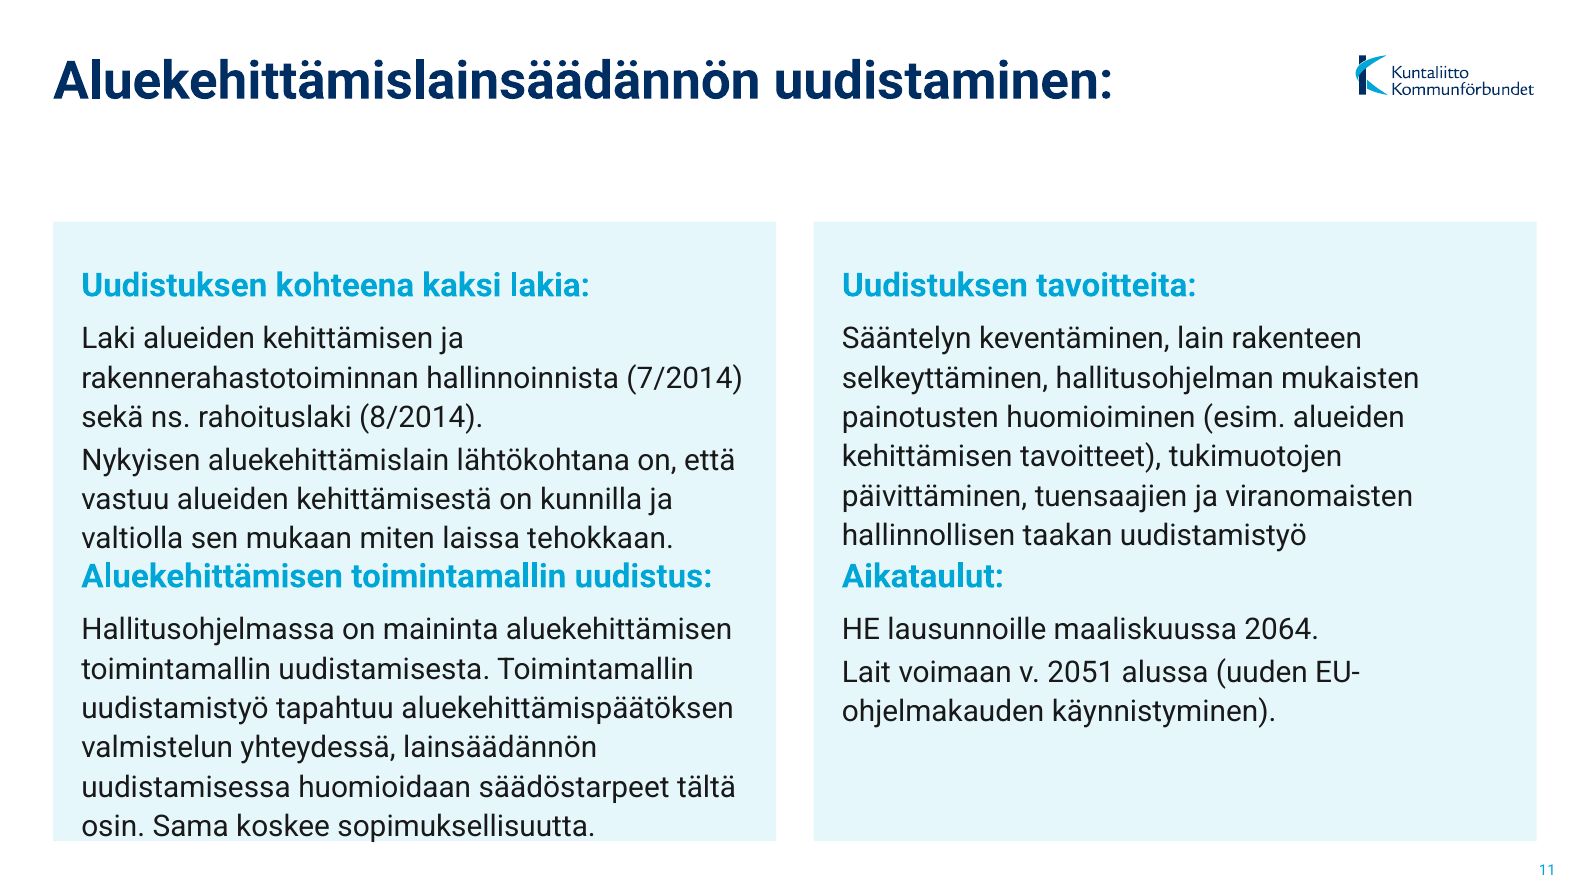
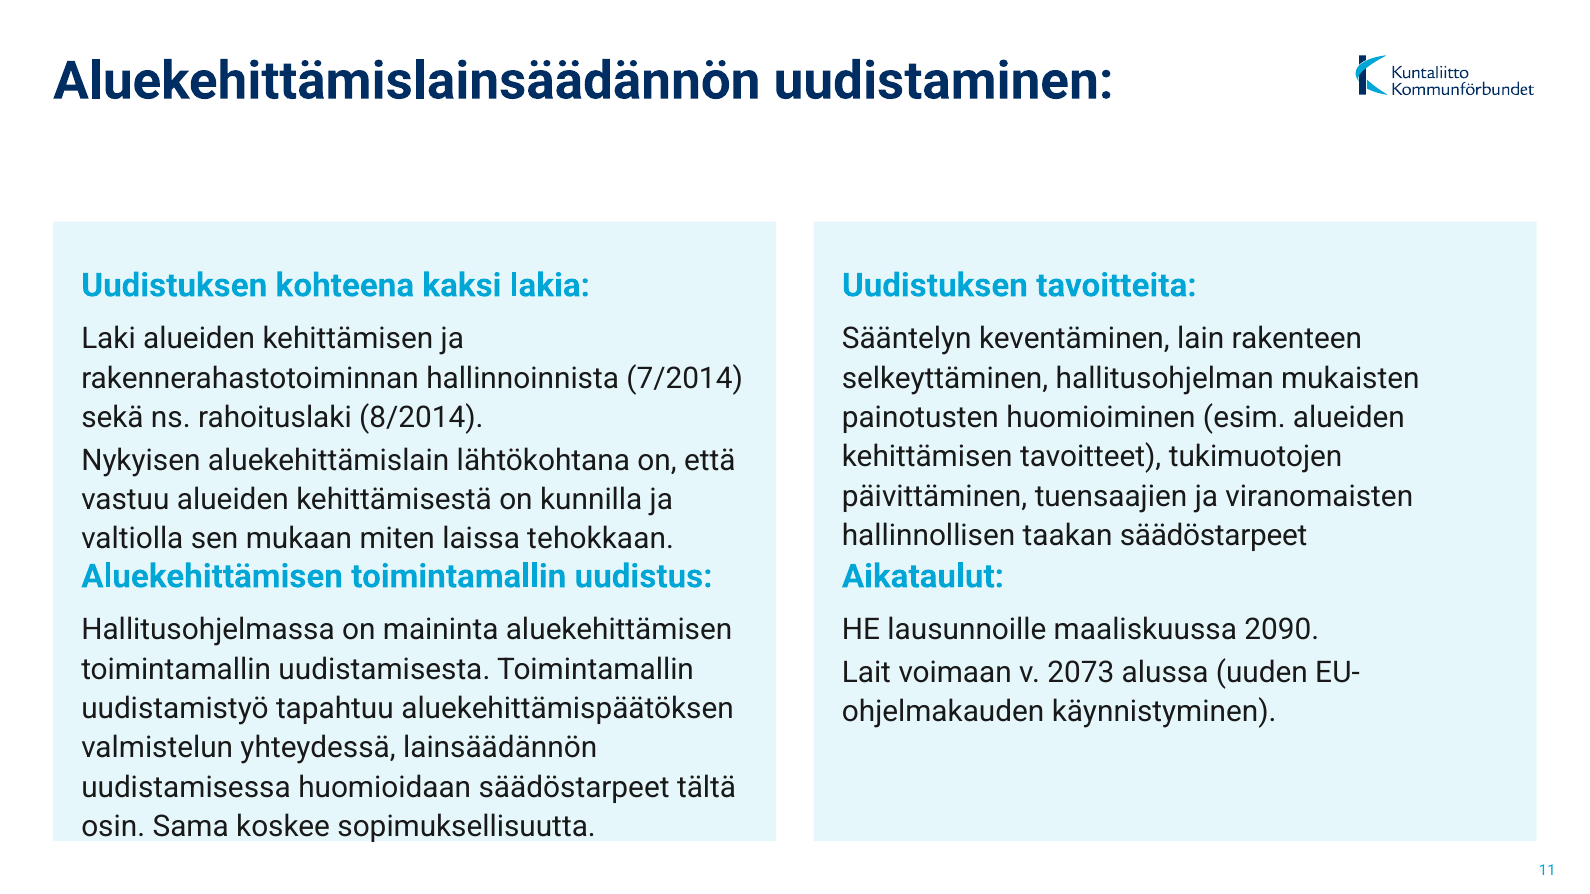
taakan uudistamistyö: uudistamistyö -> säädöstarpeet
2064: 2064 -> 2090
2051: 2051 -> 2073
